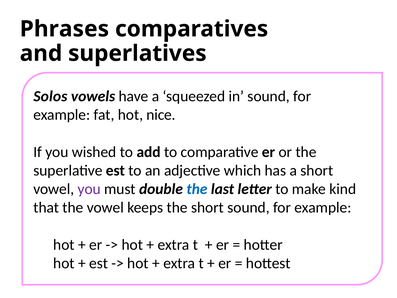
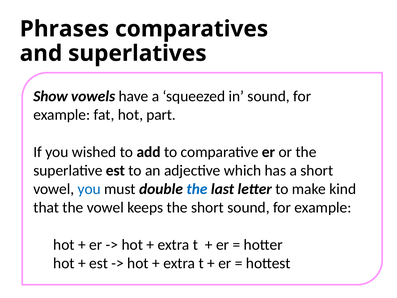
Solos: Solos -> Show
nice: nice -> part
you at (89, 189) colour: purple -> blue
